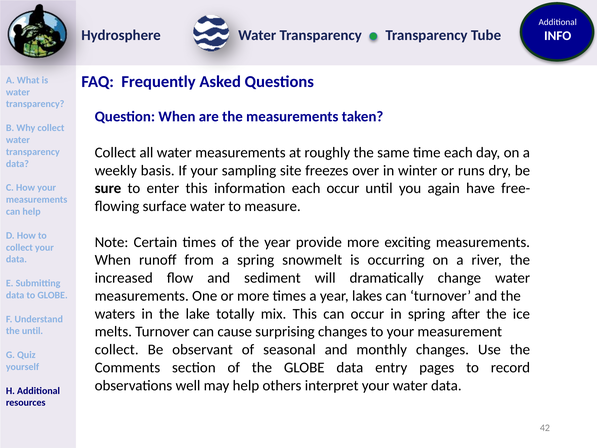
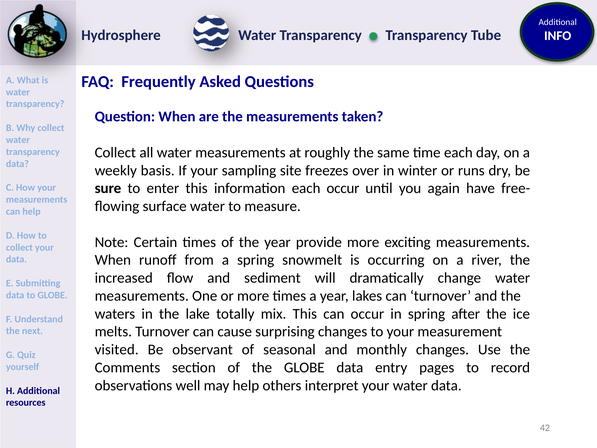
the until: until -> next
collect at (117, 349): collect -> visited
